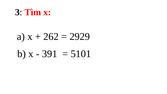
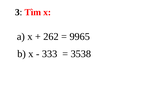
2929: 2929 -> 9965
391: 391 -> 333
5101: 5101 -> 3538
